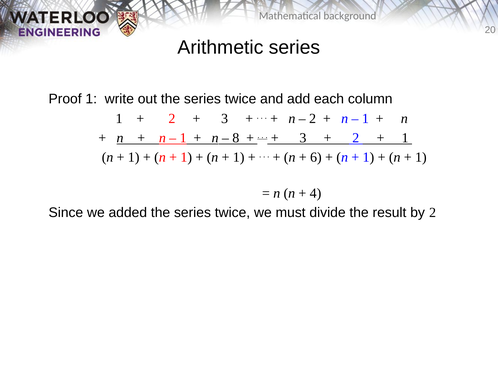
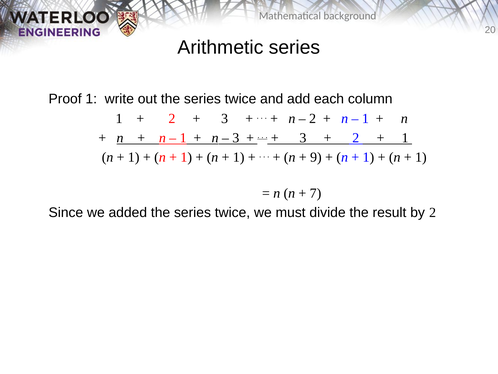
8 at (236, 138): 8 -> 3
6: 6 -> 9
4: 4 -> 7
